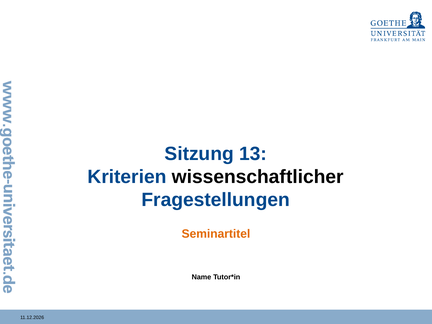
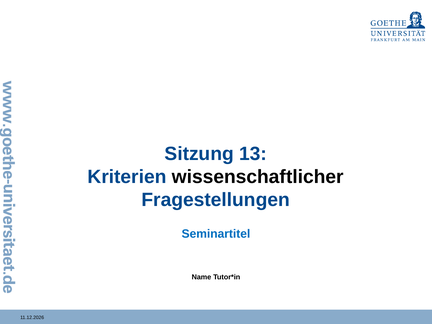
Seminartitel colour: orange -> blue
